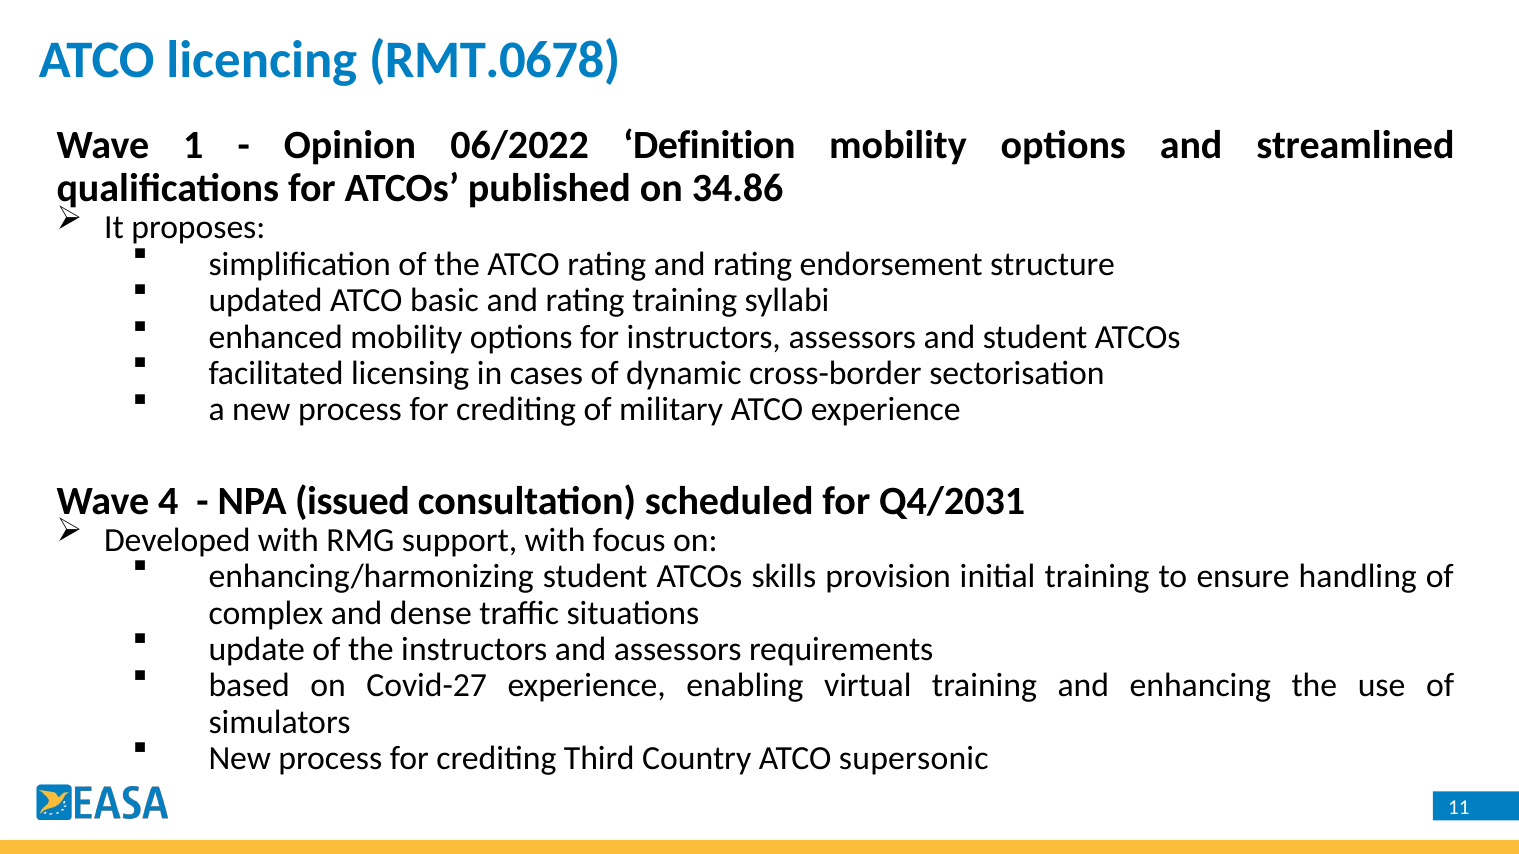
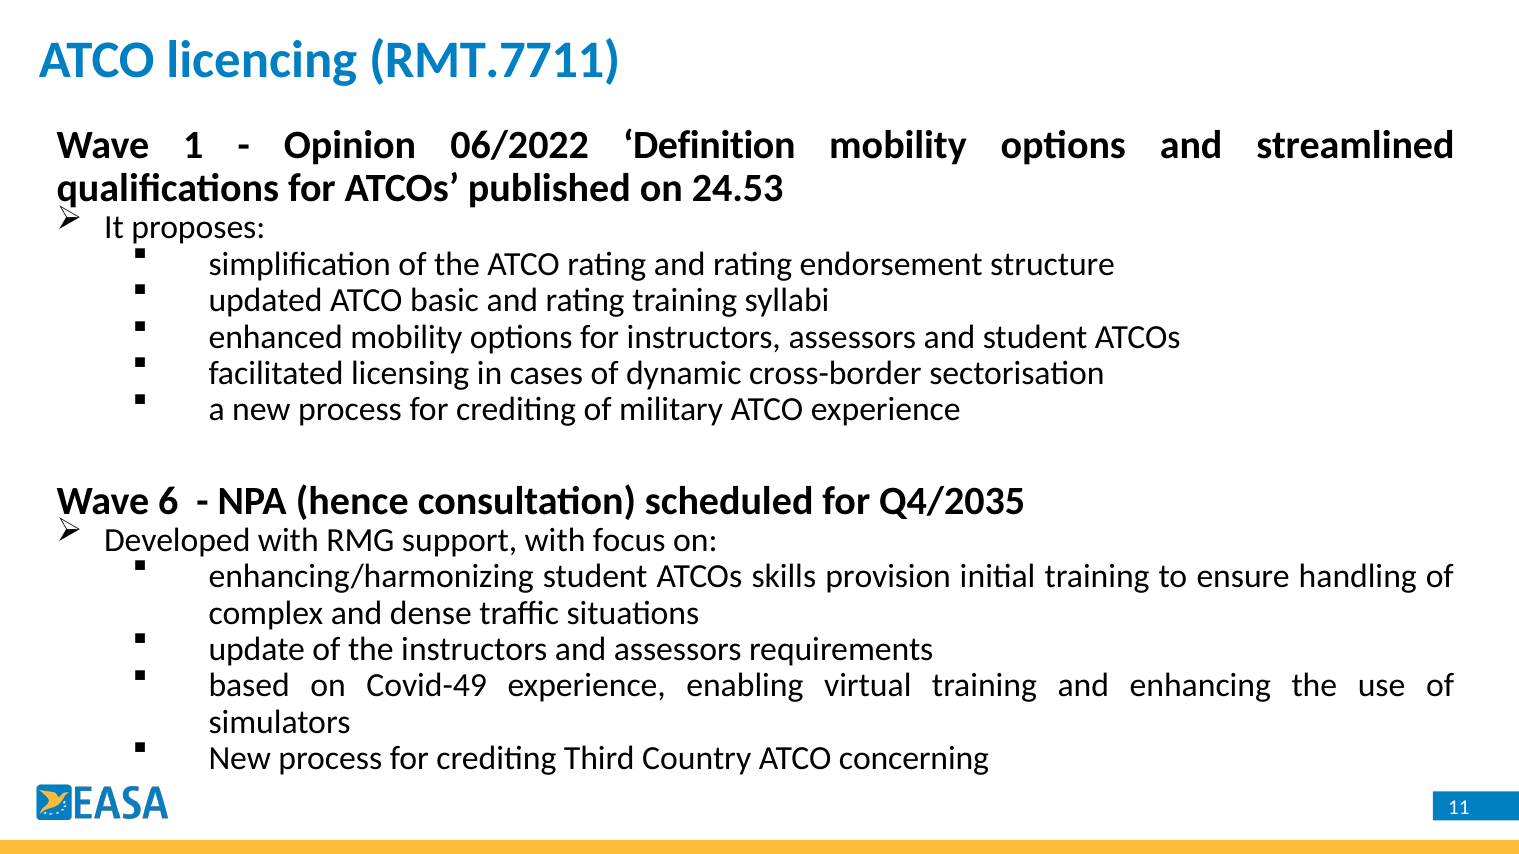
RMT.0678: RMT.0678 -> RMT.7711
34.86: 34.86 -> 24.53
4: 4 -> 6
issued: issued -> hence
Q4/2031: Q4/2031 -> Q4/2035
Covid-27: Covid-27 -> Covid-49
supersonic: supersonic -> concerning
